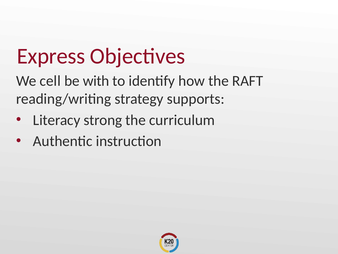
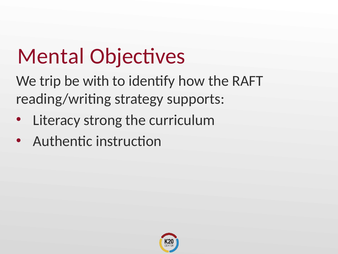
Express: Express -> Mental
cell: cell -> trip
